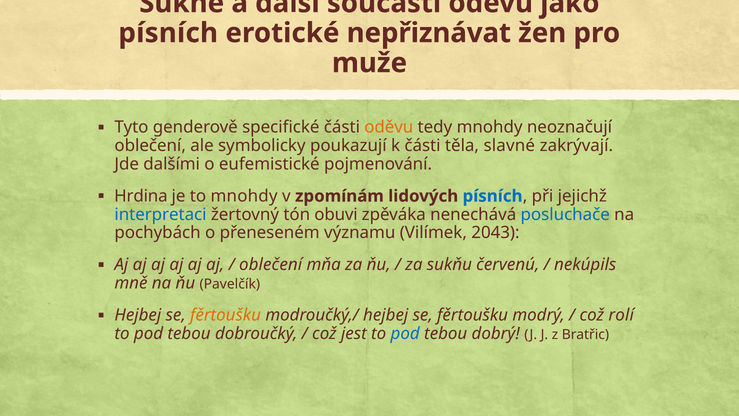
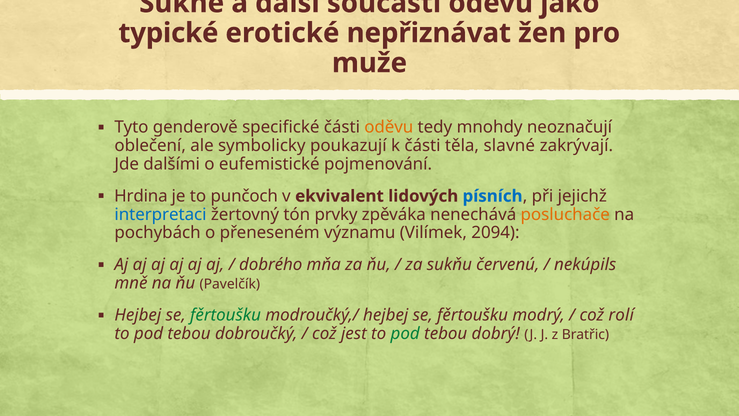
písních at (168, 33): písních -> typické
to mnohdy: mnohdy -> punčoch
zpomínám: zpomínám -> ekvivalent
obuvi: obuvi -> prvky
posluchače colour: blue -> orange
2043: 2043 -> 2094
oblečení at (271, 265): oblečení -> dobrého
fěrtoušku at (226, 315) colour: orange -> green
pod at (405, 334) colour: blue -> green
